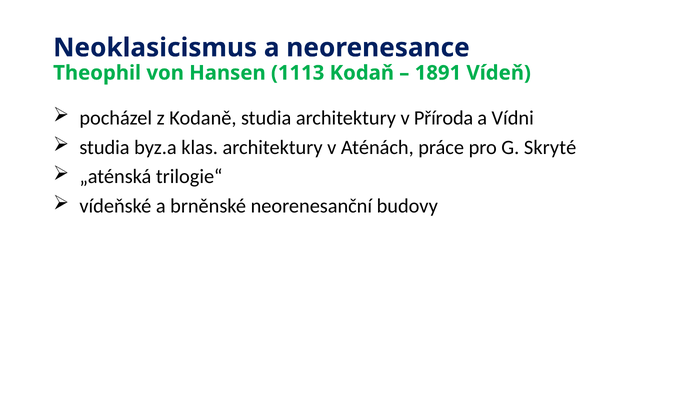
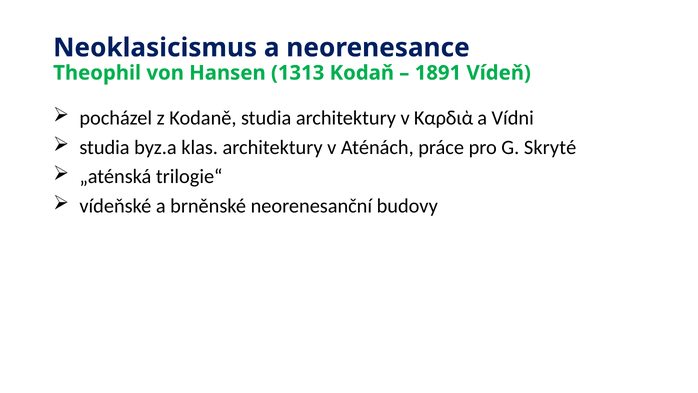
1113: 1113 -> 1313
Příroda: Příroda -> Καρδιὰ
